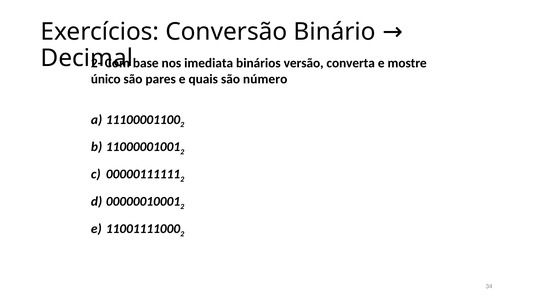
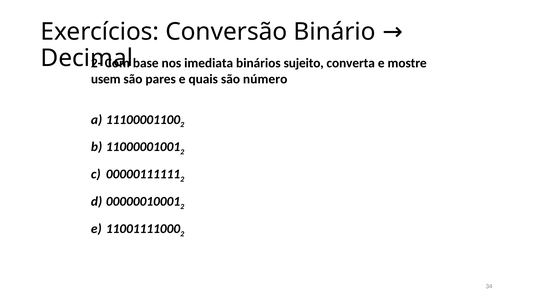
versão: versão -> sujeito
único: único -> usem
